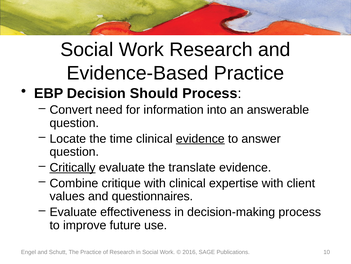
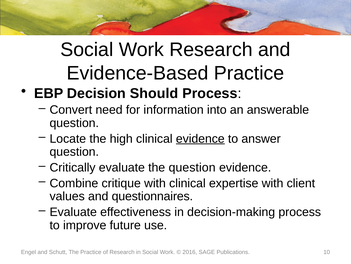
time: time -> high
Critically underline: present -> none
the translate: translate -> question
